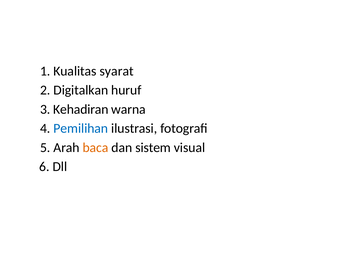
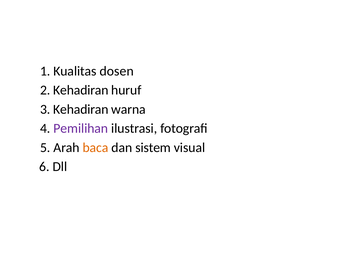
syarat: syarat -> dosen
2 Digitalkan: Digitalkan -> Kehadiran
Pemilihan colour: blue -> purple
